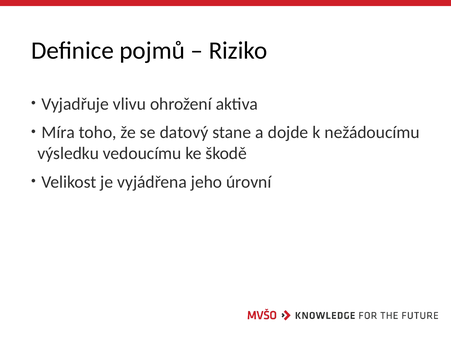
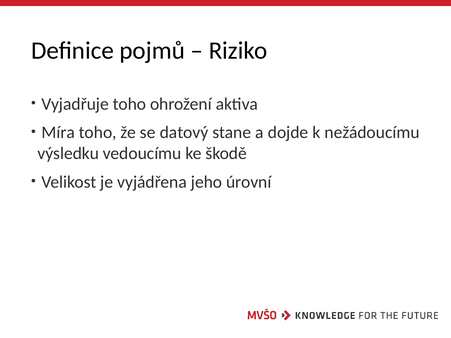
Vyjadřuje vlivu: vlivu -> toho
